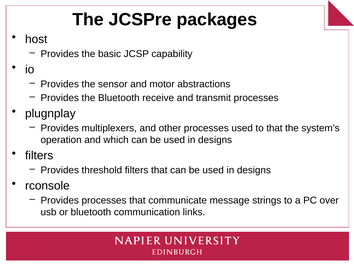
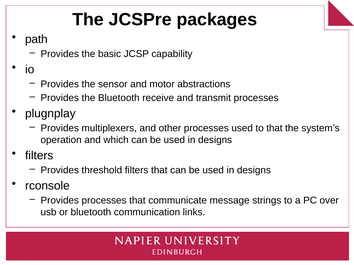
host: host -> path
